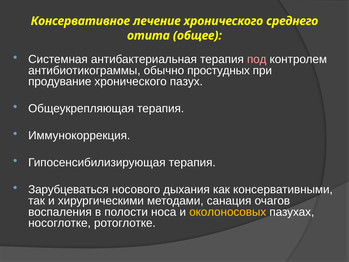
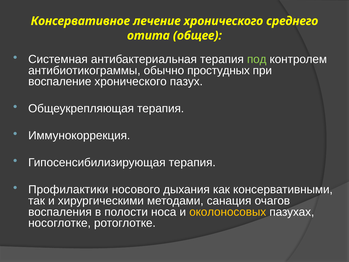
под colour: pink -> light green
продувание: продувание -> воспаление
Зарубцеваться: Зарубцеваться -> Профилактики
